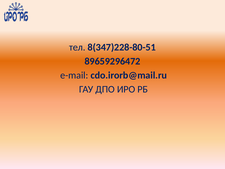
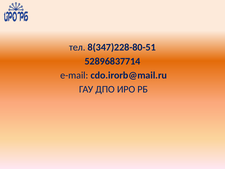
89659296472: 89659296472 -> 52896837714
